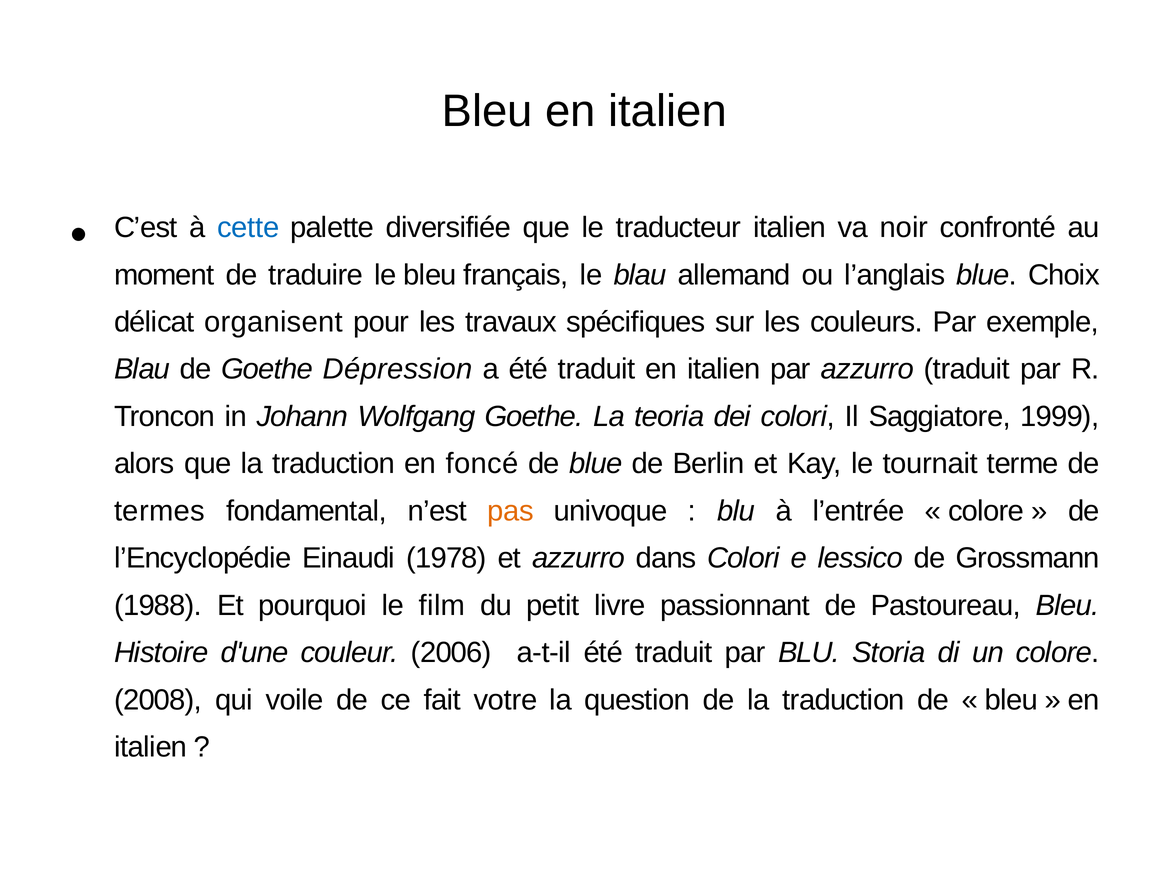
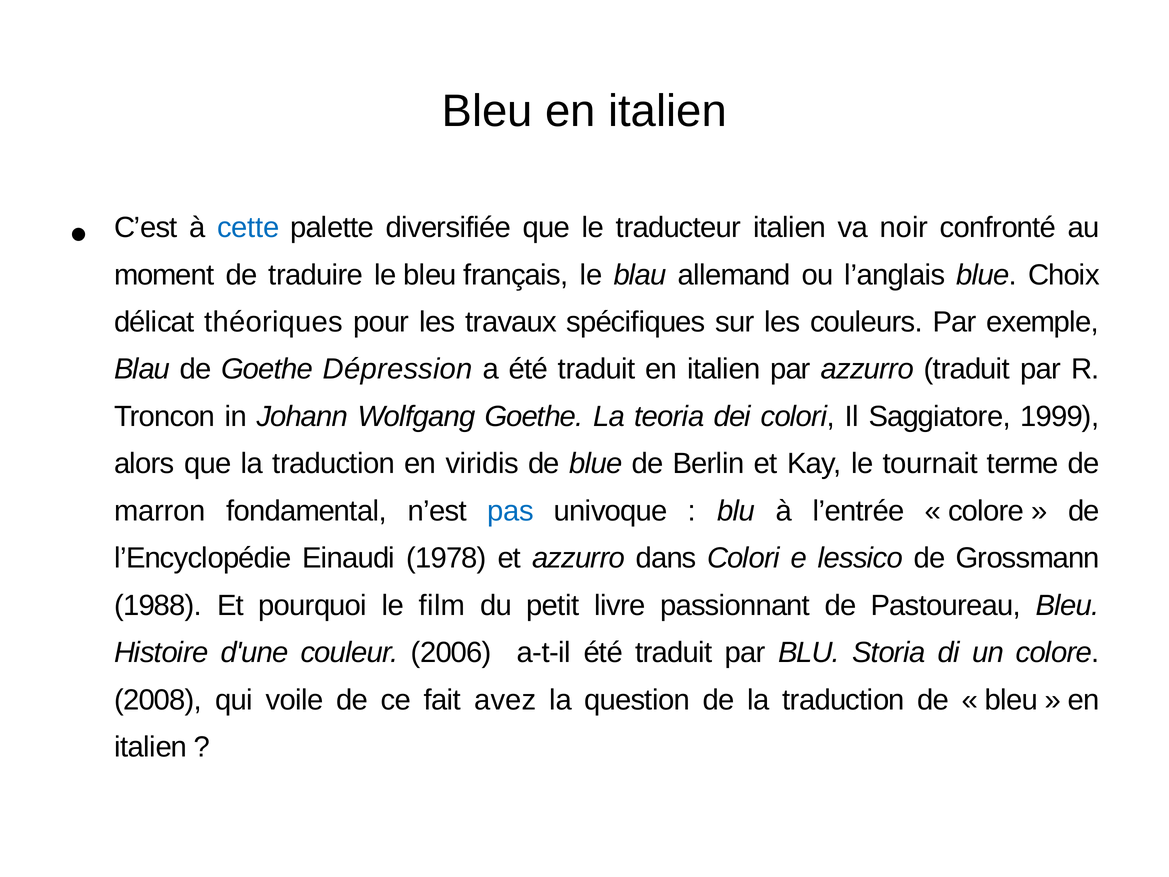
organisent: organisent -> théoriques
foncé: foncé -> viridis
termes: termes -> marron
pas colour: orange -> blue
votre: votre -> avez
